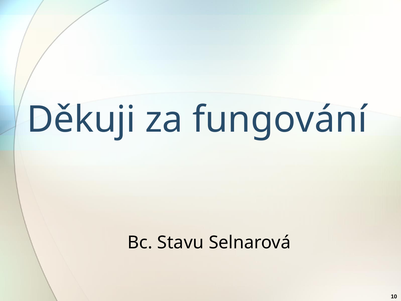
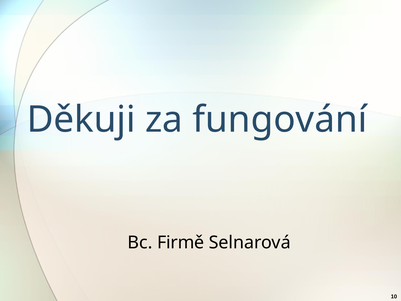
Stavu: Stavu -> Firmě
